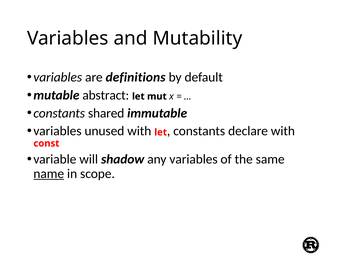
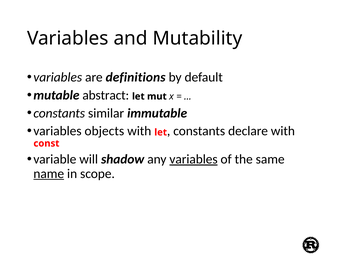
shared: shared -> similar
unused: unused -> objects
variables at (194, 159) underline: none -> present
